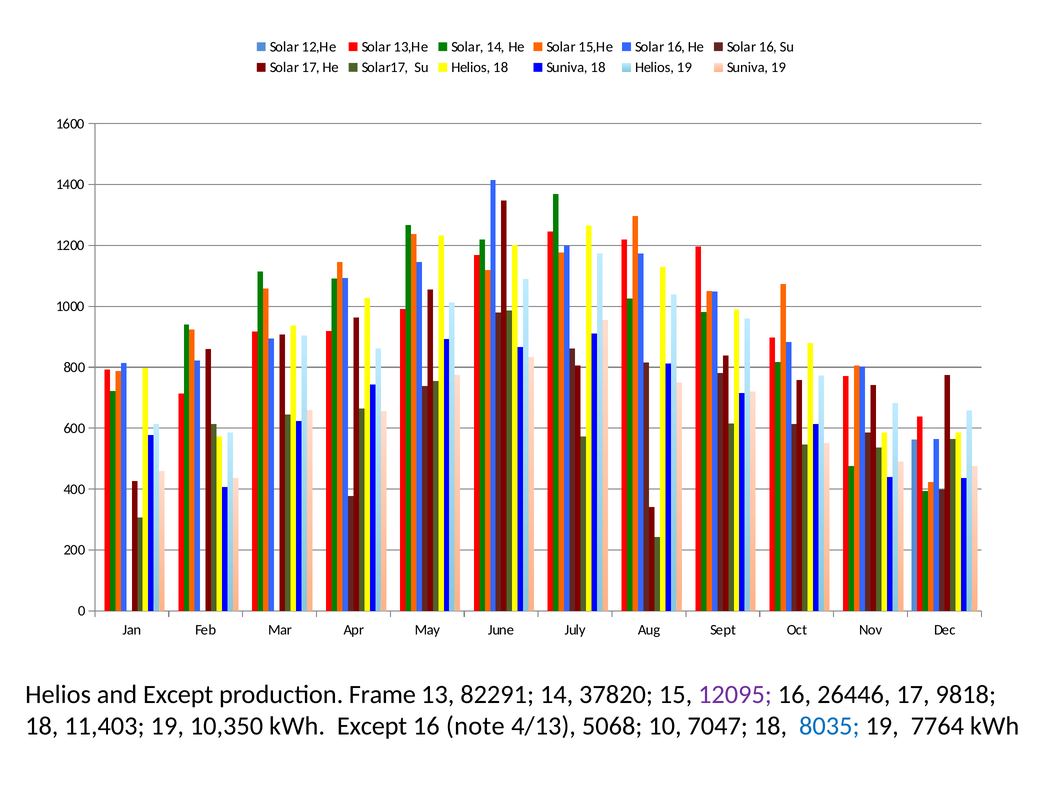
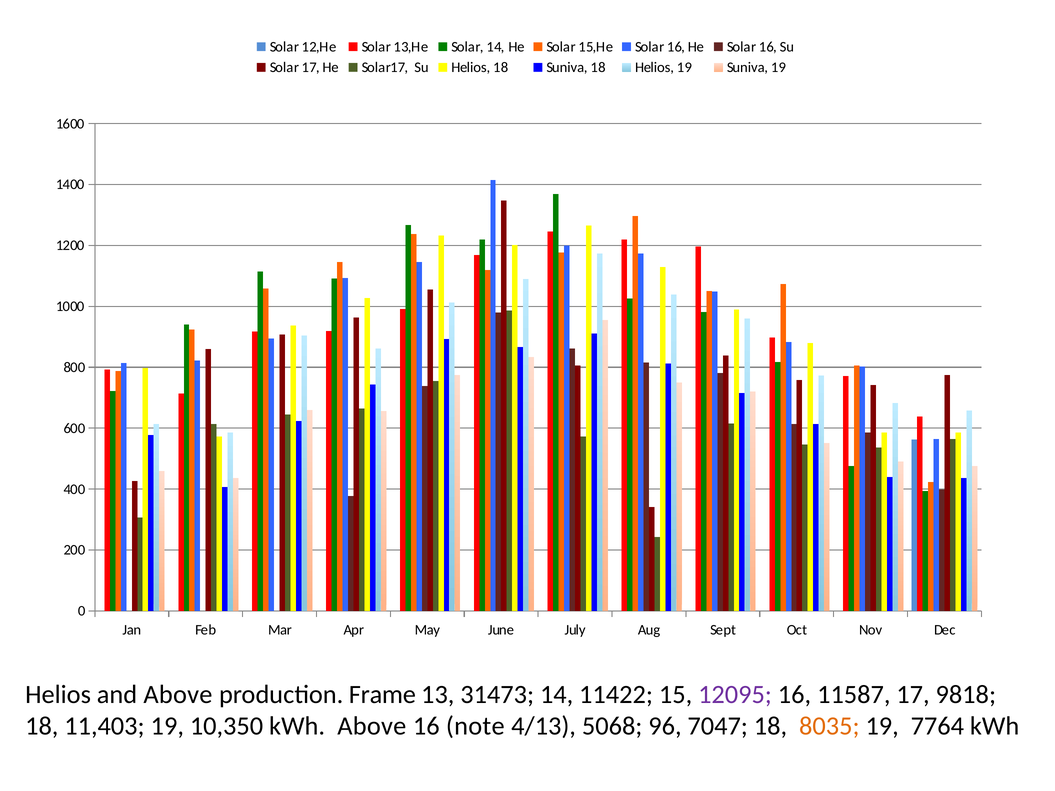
and Except: Except -> Above
82291: 82291 -> 31473
37820: 37820 -> 11422
26446: 26446 -> 11587
kWh Except: Except -> Above
10: 10 -> 96
8035 colour: blue -> orange
